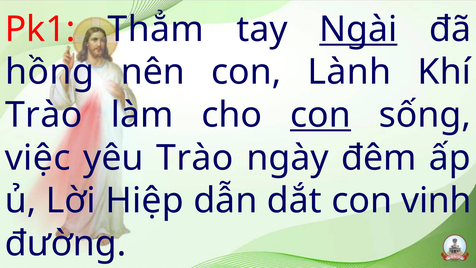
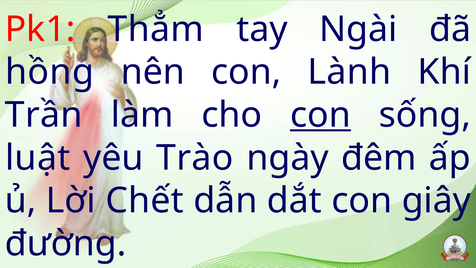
Ngài underline: present -> none
Trào at (44, 115): Trào -> Trần
việc: việc -> luật
Hiệp: Hiệp -> Chết
vinh: vinh -> giây
